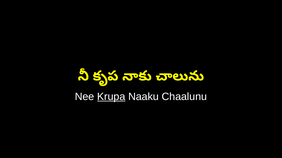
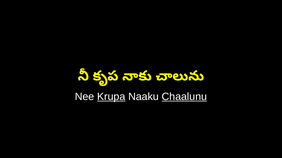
Chaalunu underline: none -> present
